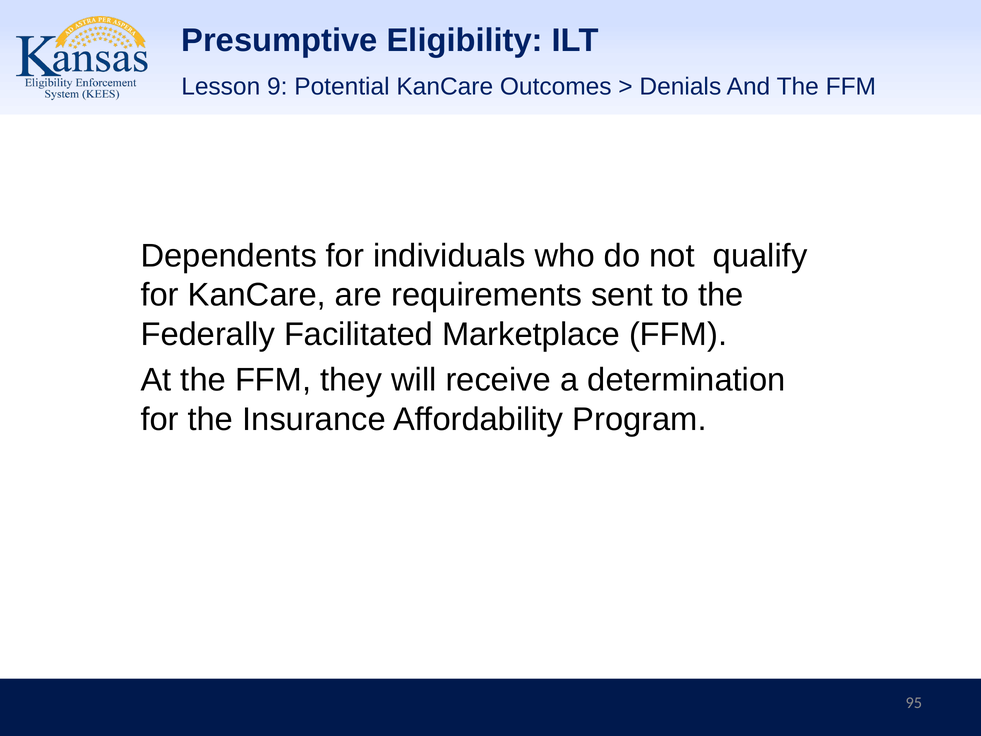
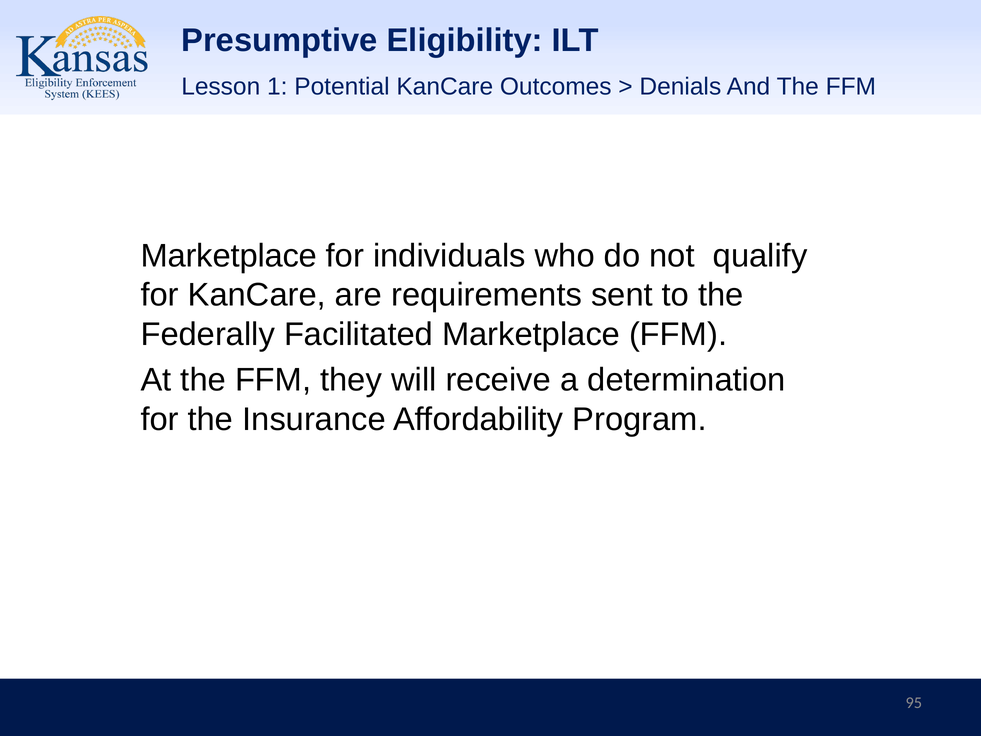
9: 9 -> 1
Dependents at (229, 256): Dependents -> Marketplace
